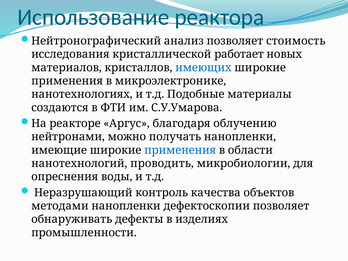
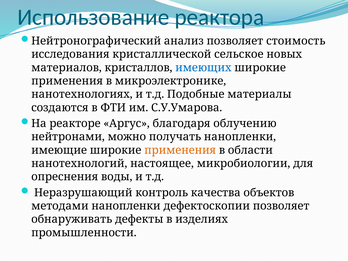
работает: работает -> сельское
применения at (180, 150) colour: blue -> orange
проводить: проводить -> настоящее
